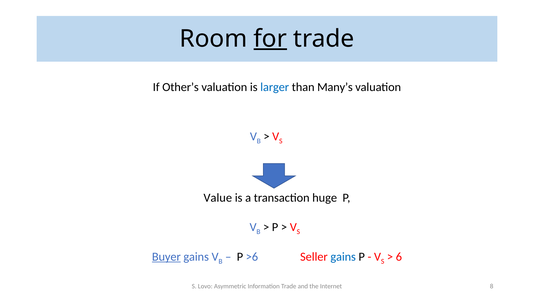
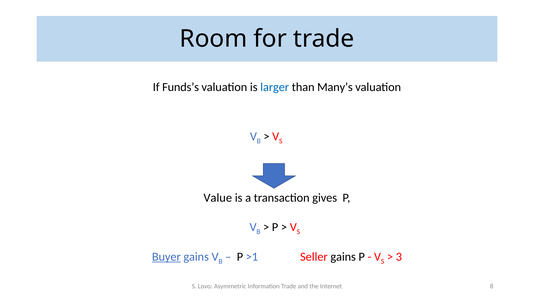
for underline: present -> none
Other’s: Other’s -> Funds’s
huge: huge -> gives
>6: >6 -> >1
gains at (343, 257) colour: blue -> black
6: 6 -> 3
